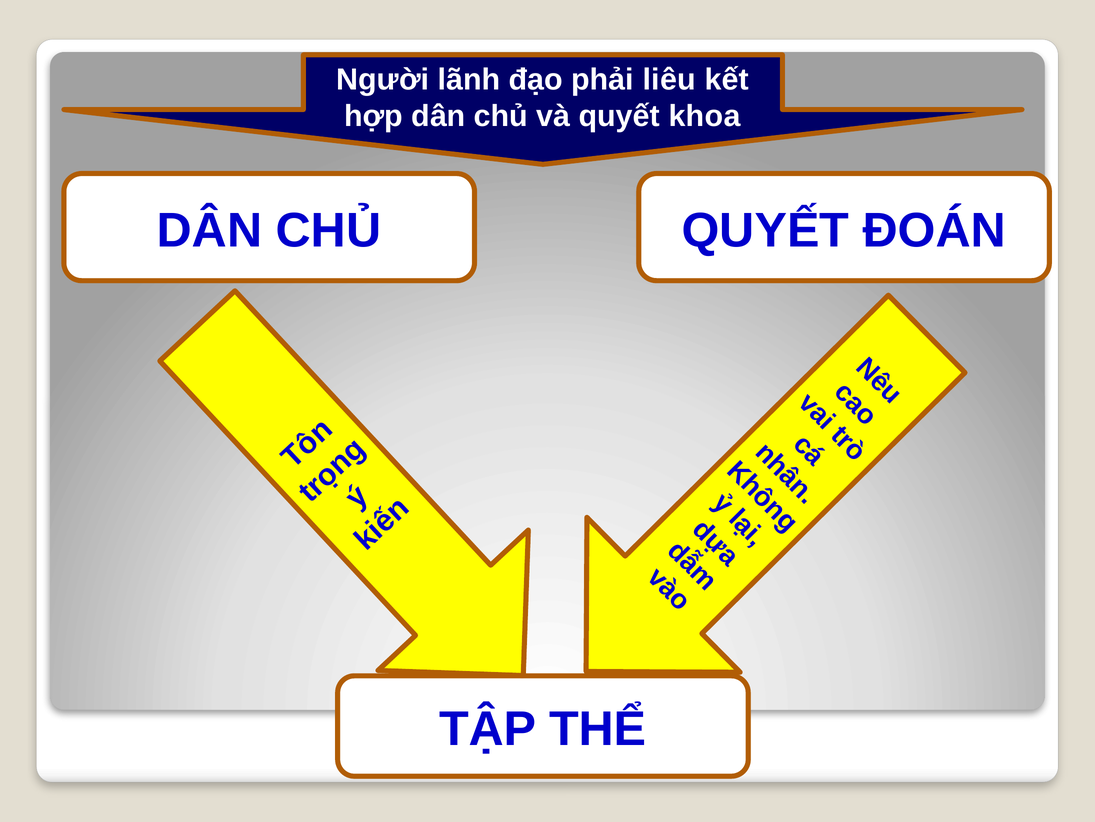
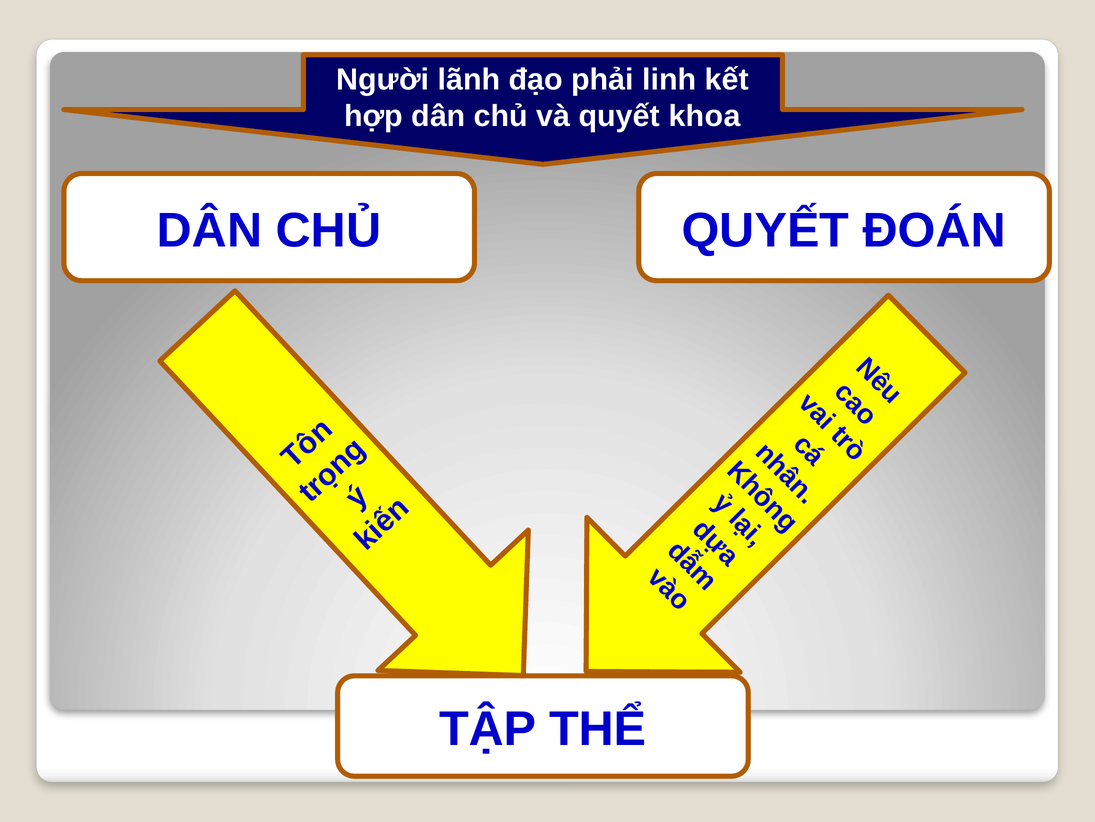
liêu: liêu -> linh
